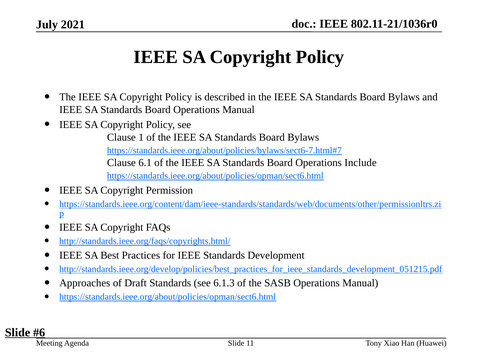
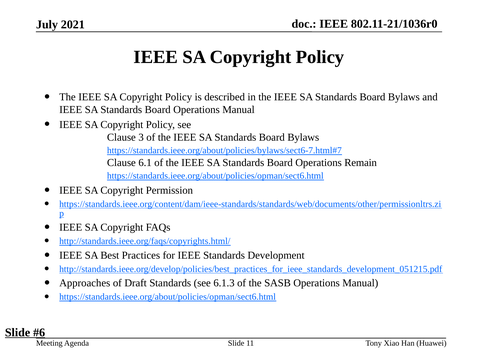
1: 1 -> 3
Include: Include -> Remain
